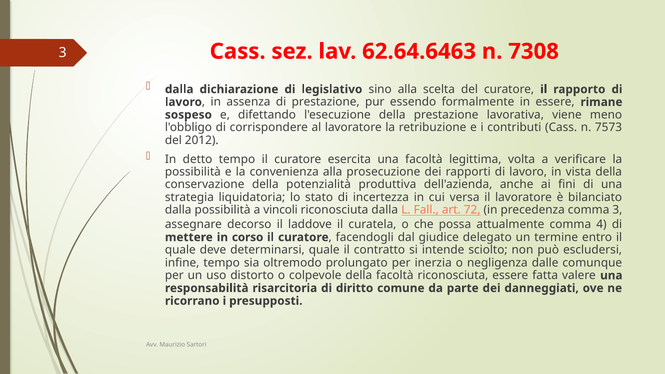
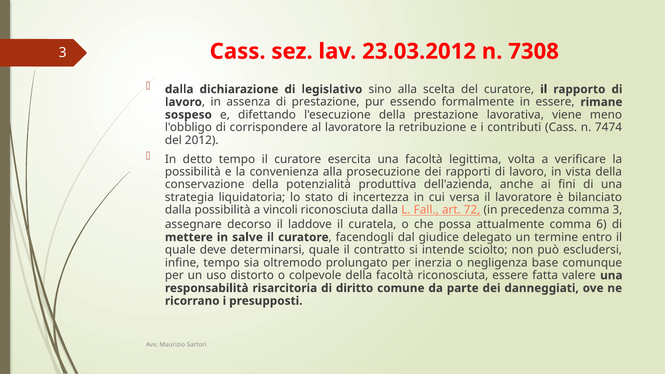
62.64.6463: 62.64.6463 -> 23.03.2012
7573: 7573 -> 7474
4: 4 -> 6
corso: corso -> salve
dalle: dalle -> base
